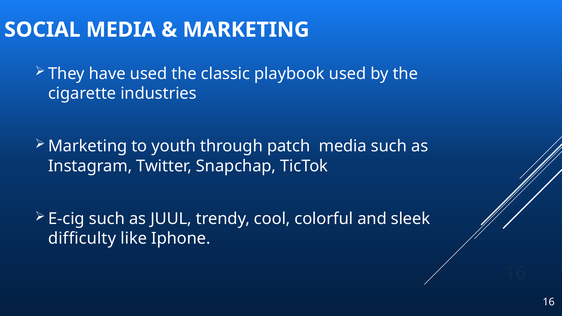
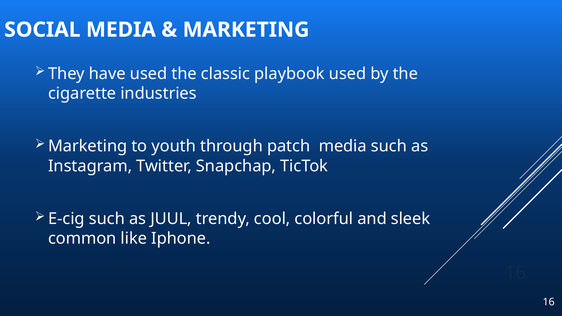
difficulty: difficulty -> common
